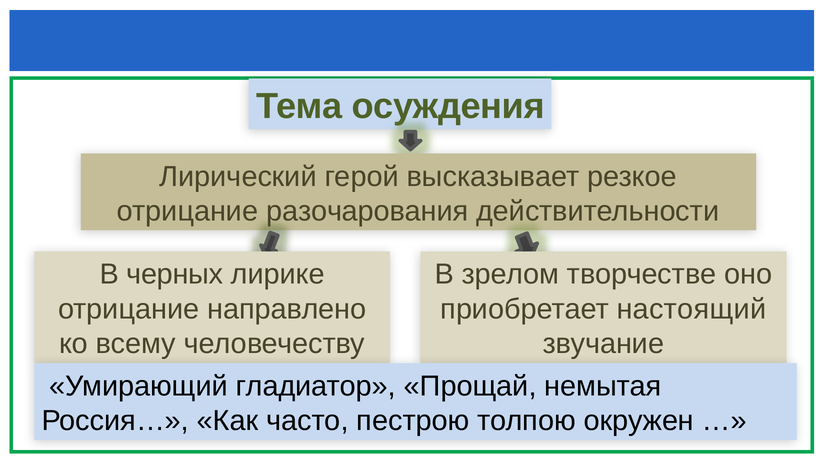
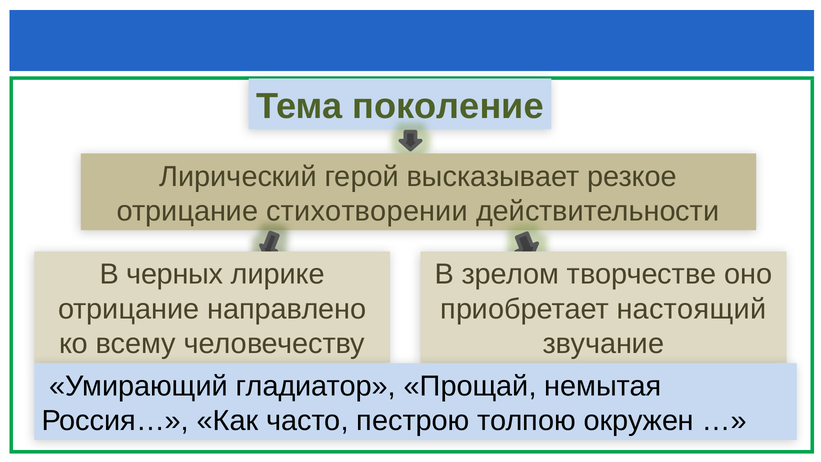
осуждения: осуждения -> поколение
разочарования: разочарования -> стихотворении
